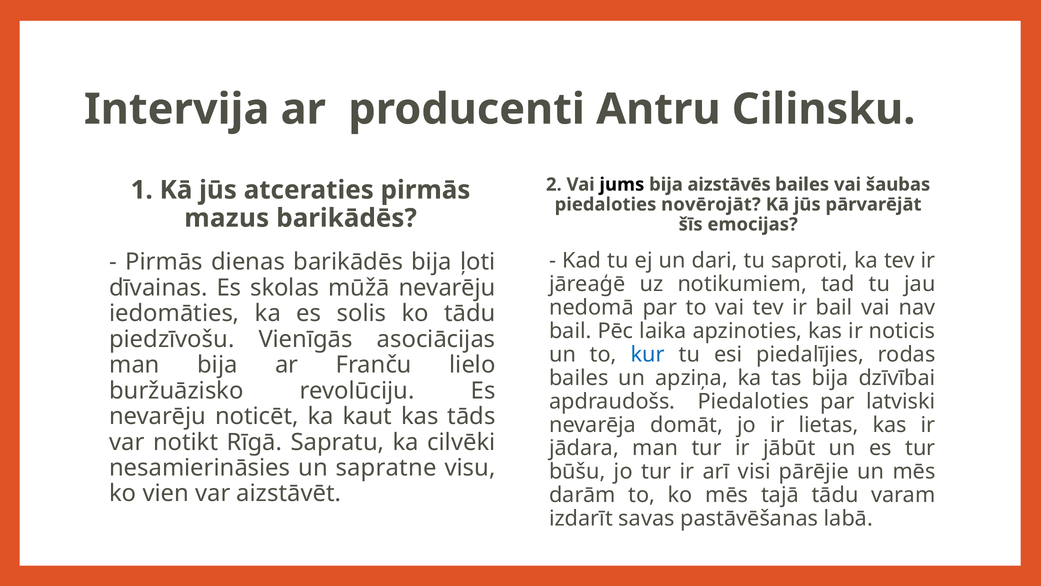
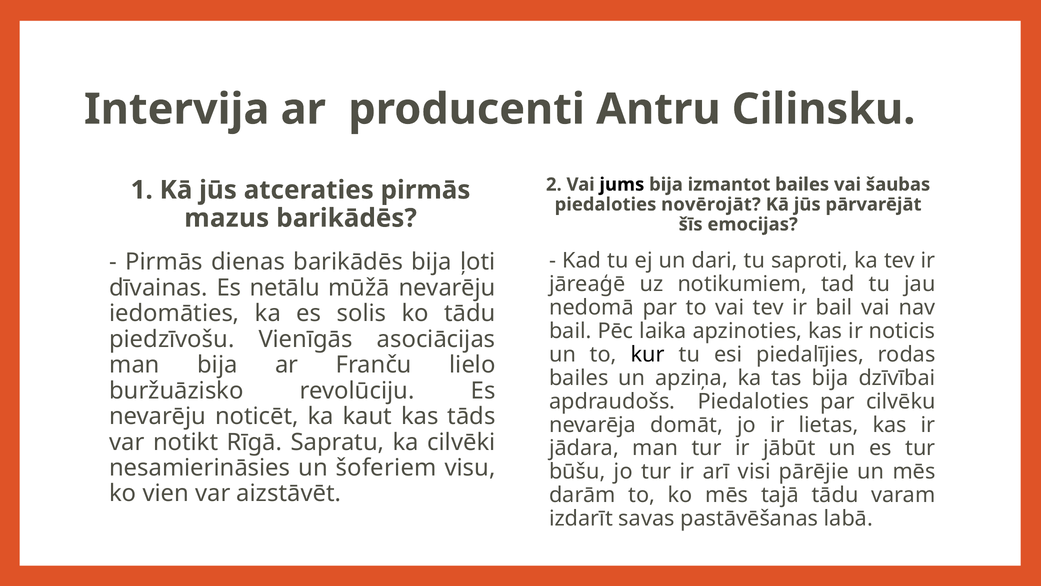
aizstāvēs: aizstāvēs -> izmantot
skolas: skolas -> netālu
kur colour: blue -> black
latviski: latviski -> cilvēku
sapratne: sapratne -> šoferiem
